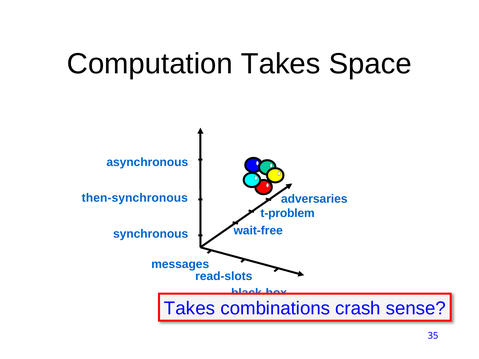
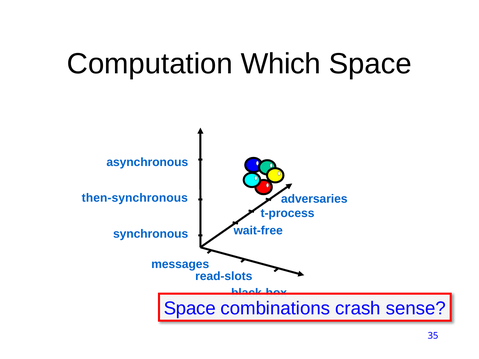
Computation Takes: Takes -> Which
t-problem: t-problem -> t-process
Takes at (190, 309): Takes -> Space
